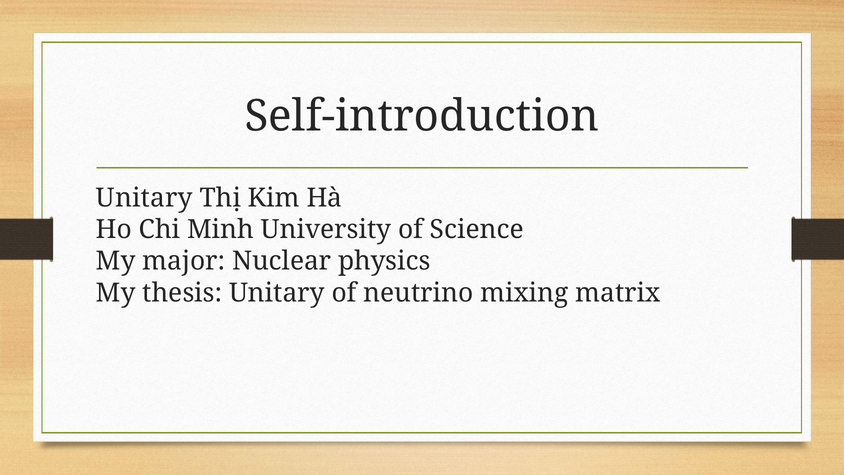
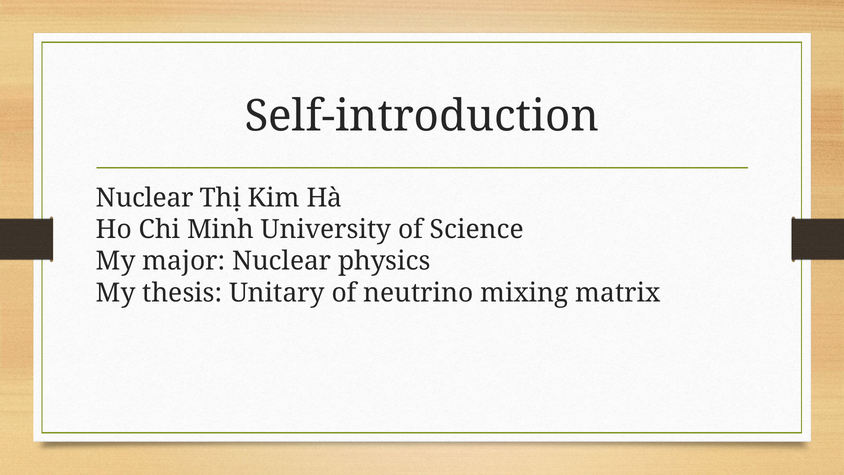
Unitary at (144, 198): Unitary -> Nuclear
